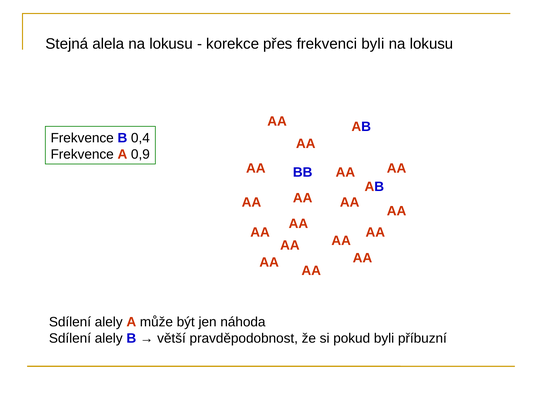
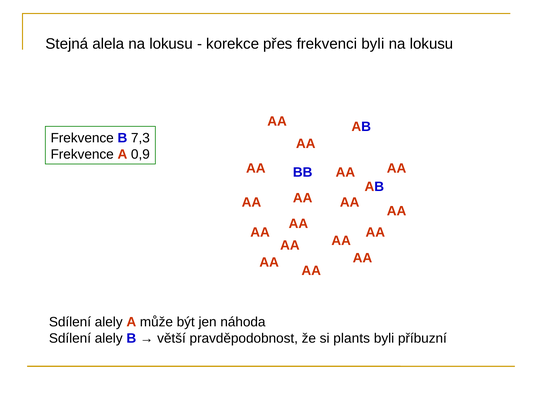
0,4: 0,4 -> 7,3
pokud: pokud -> plants
